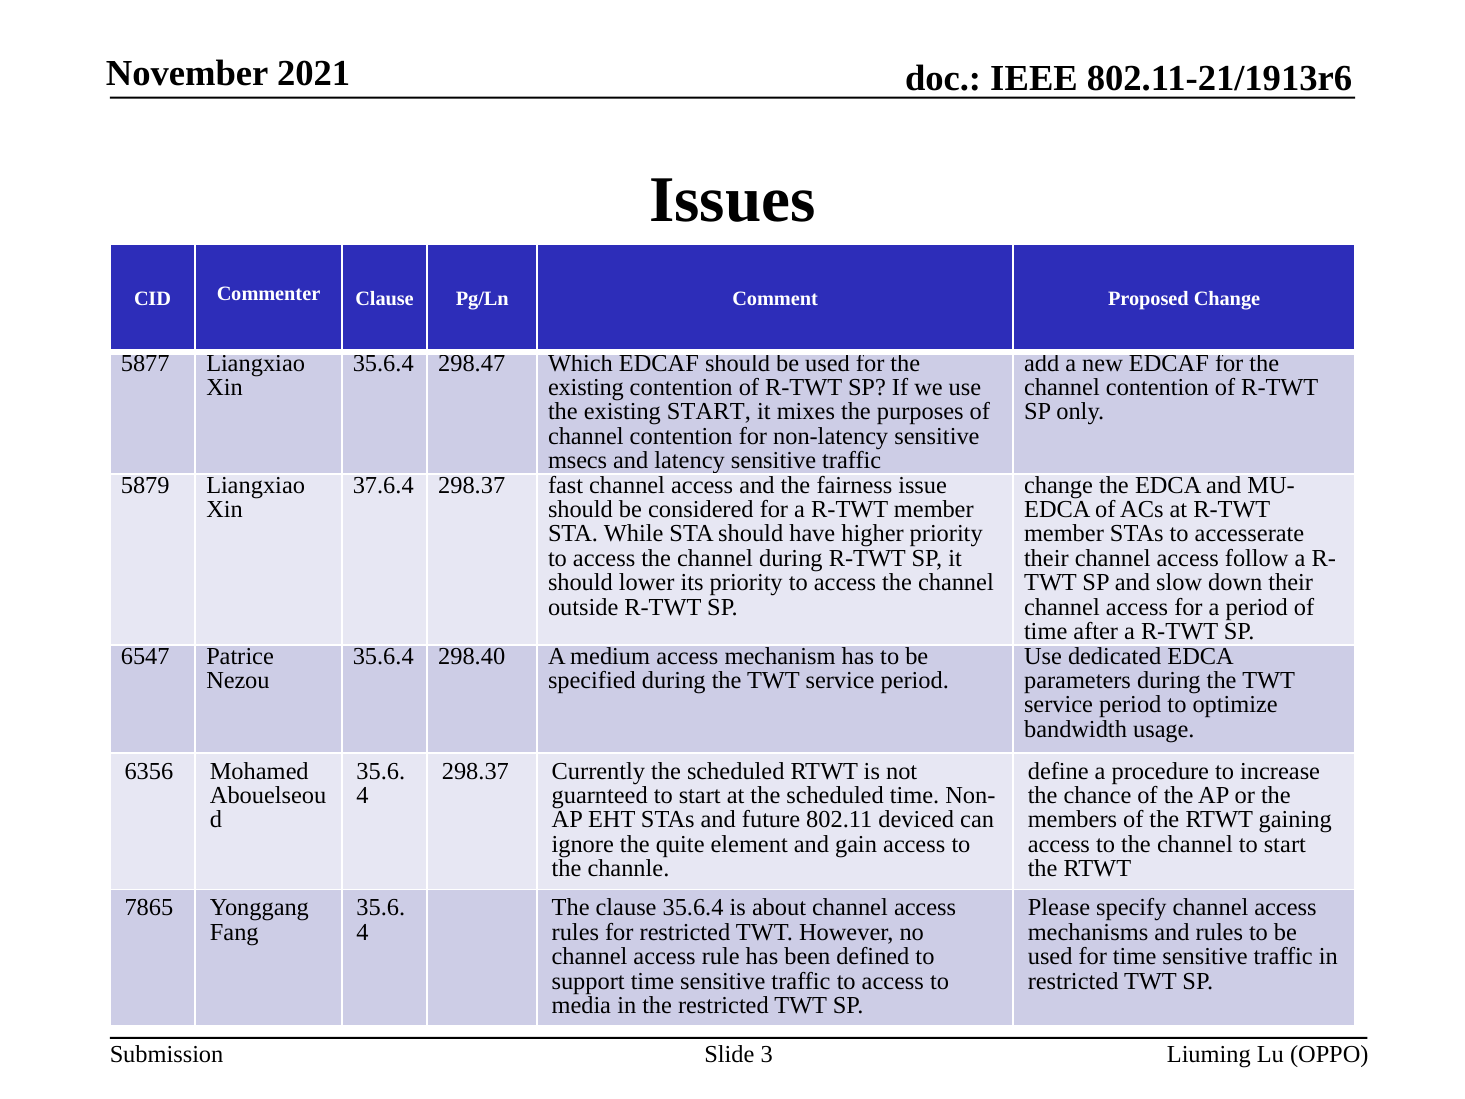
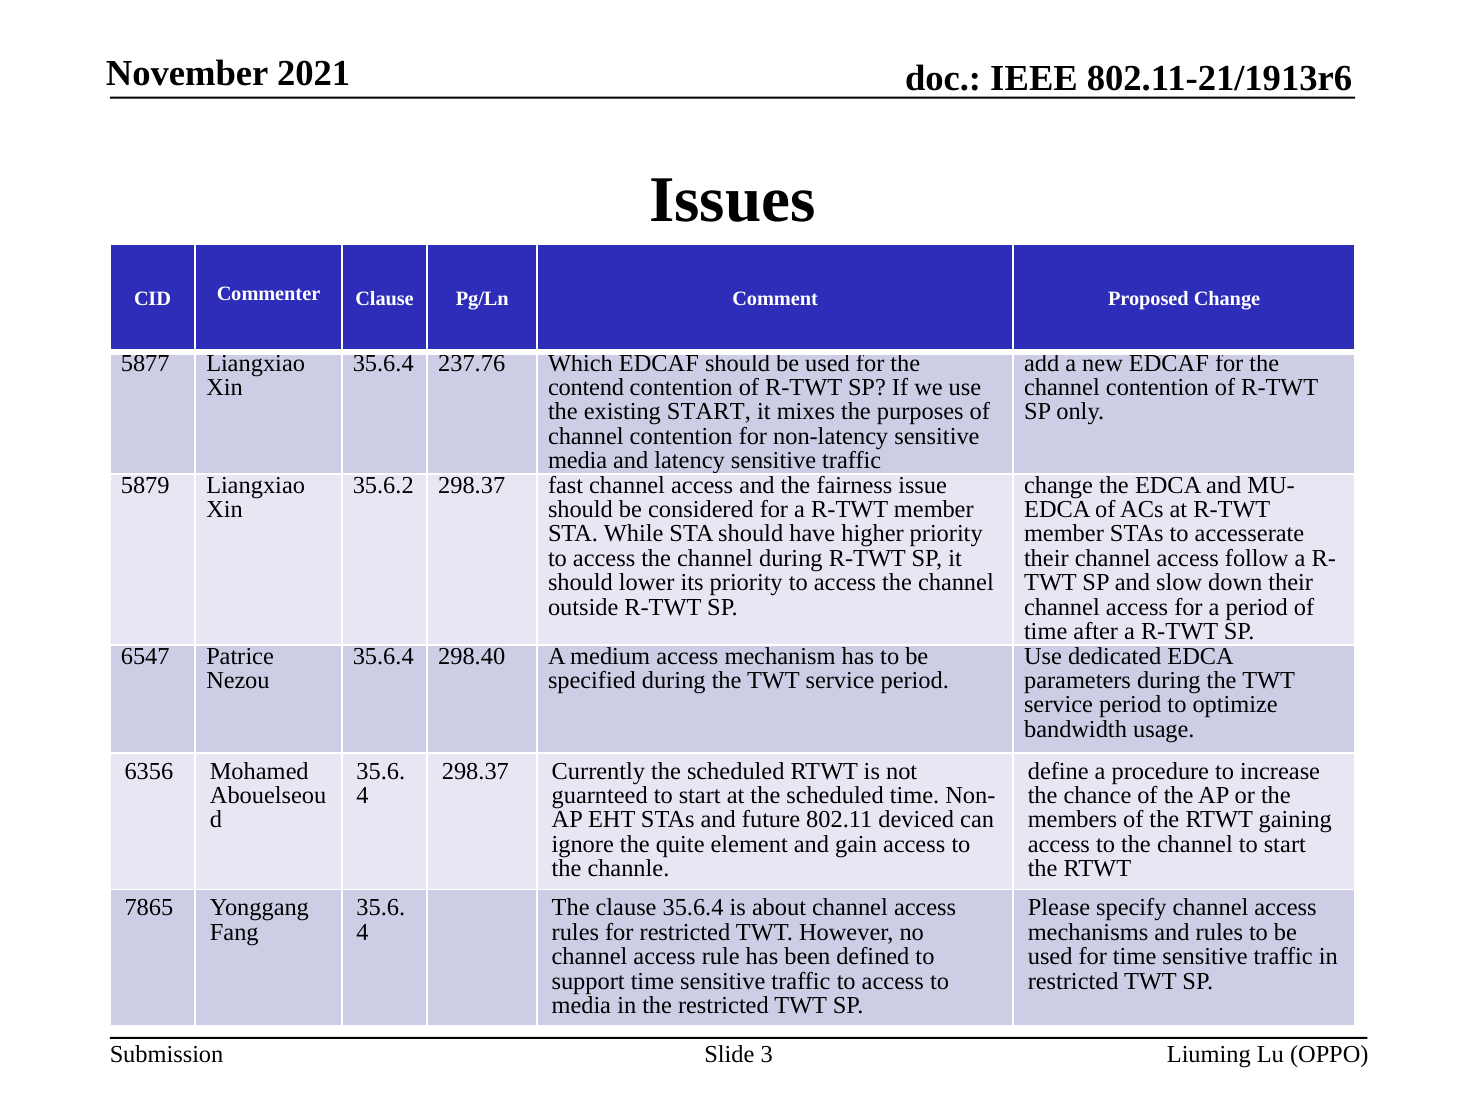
298.47: 298.47 -> 237.76
existing at (586, 387): existing -> contend
msecs at (578, 461): msecs -> media
37.6.4: 37.6.4 -> 35.6.2
